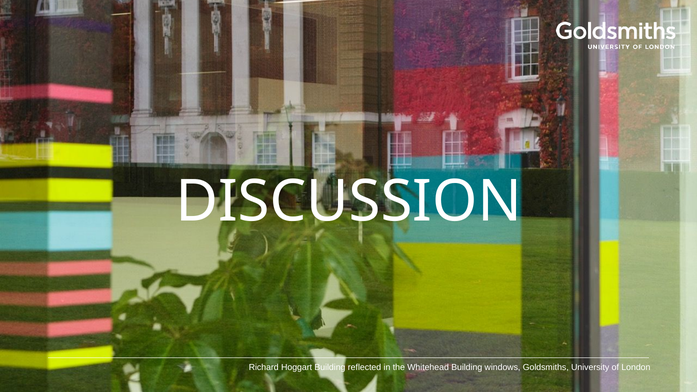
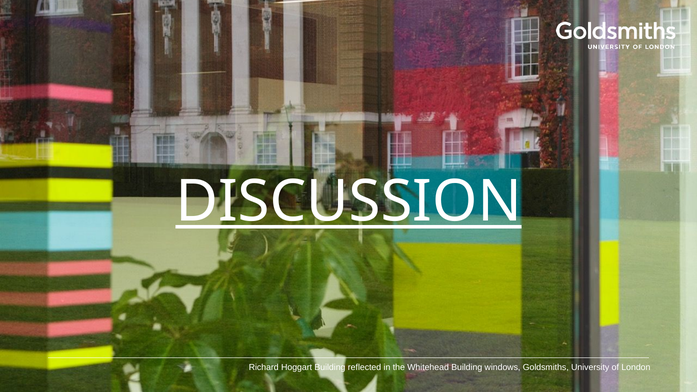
DISCUSSION underline: none -> present
